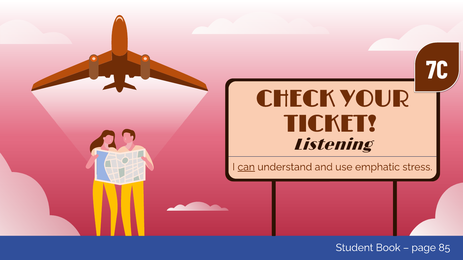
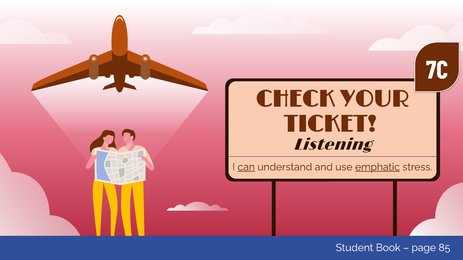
emphatic underline: none -> present
